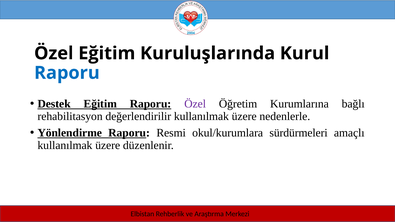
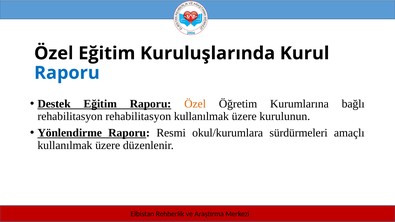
Özel at (195, 104) colour: purple -> orange
rehabilitasyon değerlendirilir: değerlendirilir -> rehabilitasyon
nedenlerle: nedenlerle -> kurulunun
